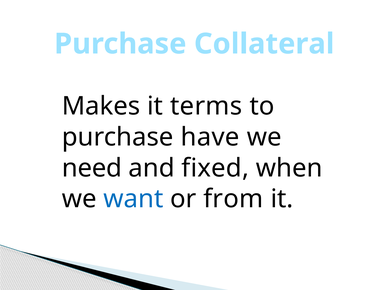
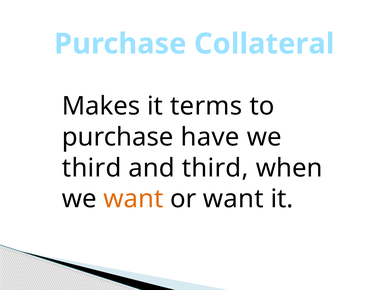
need at (92, 168): need -> third
and fixed: fixed -> third
want at (133, 199) colour: blue -> orange
or from: from -> want
